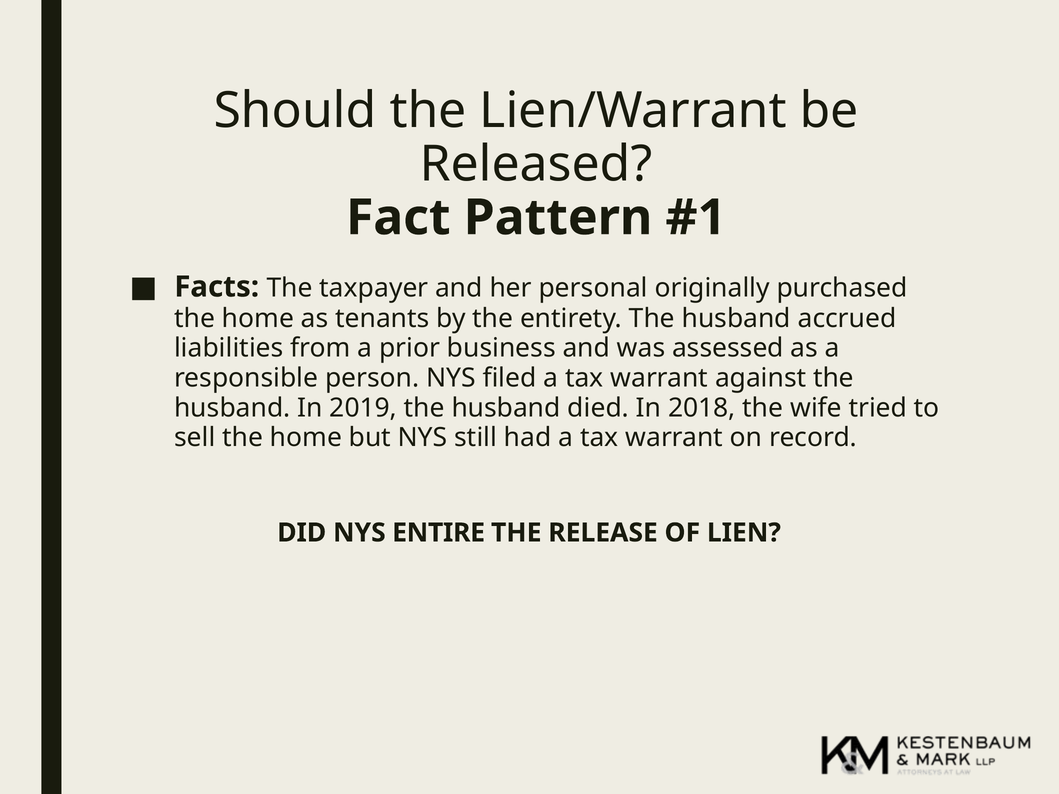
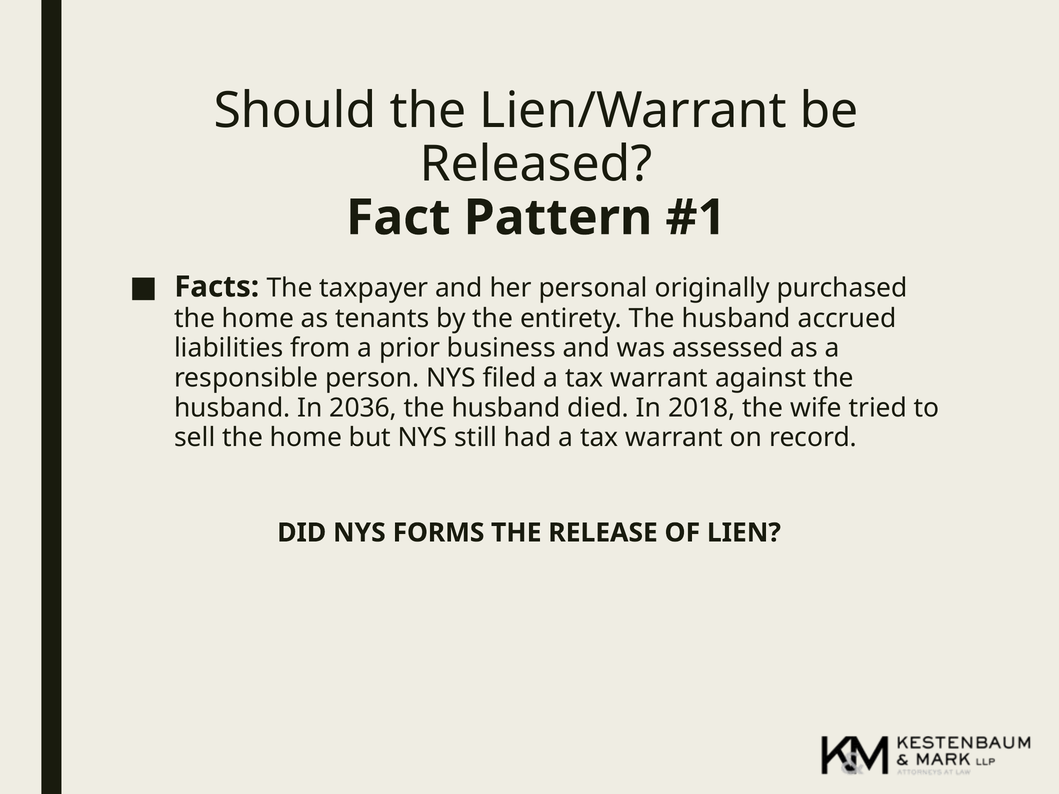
2019: 2019 -> 2036
ENTIRE: ENTIRE -> FORMS
